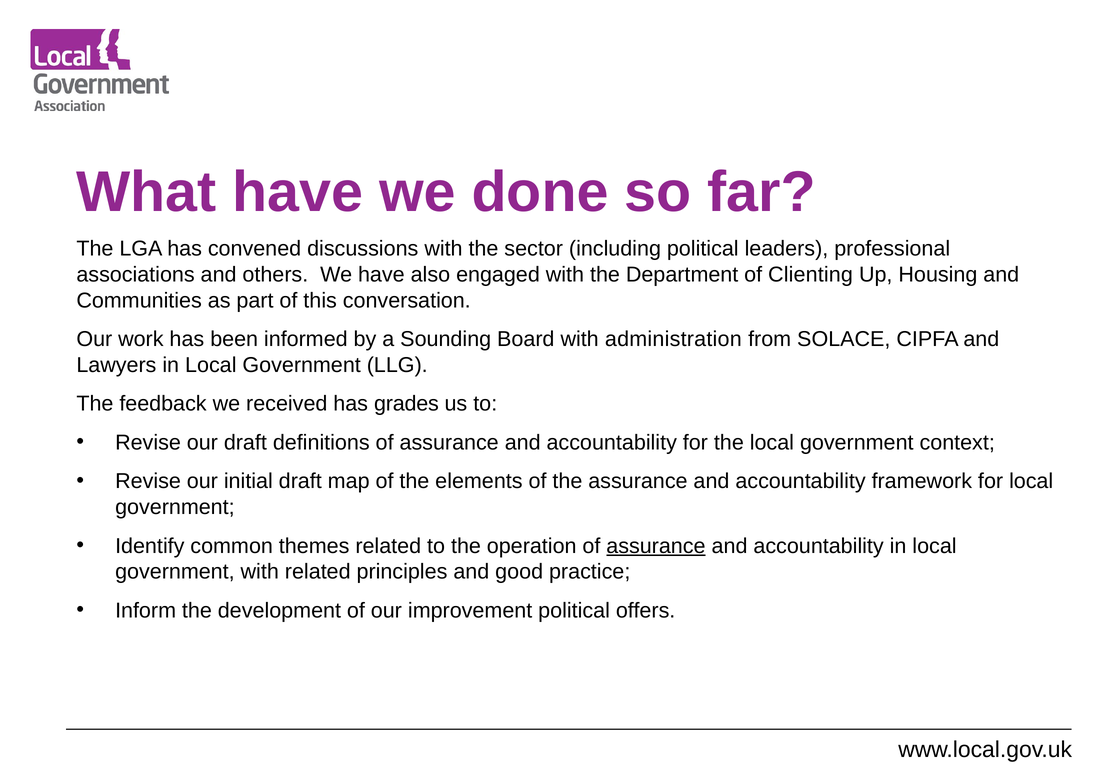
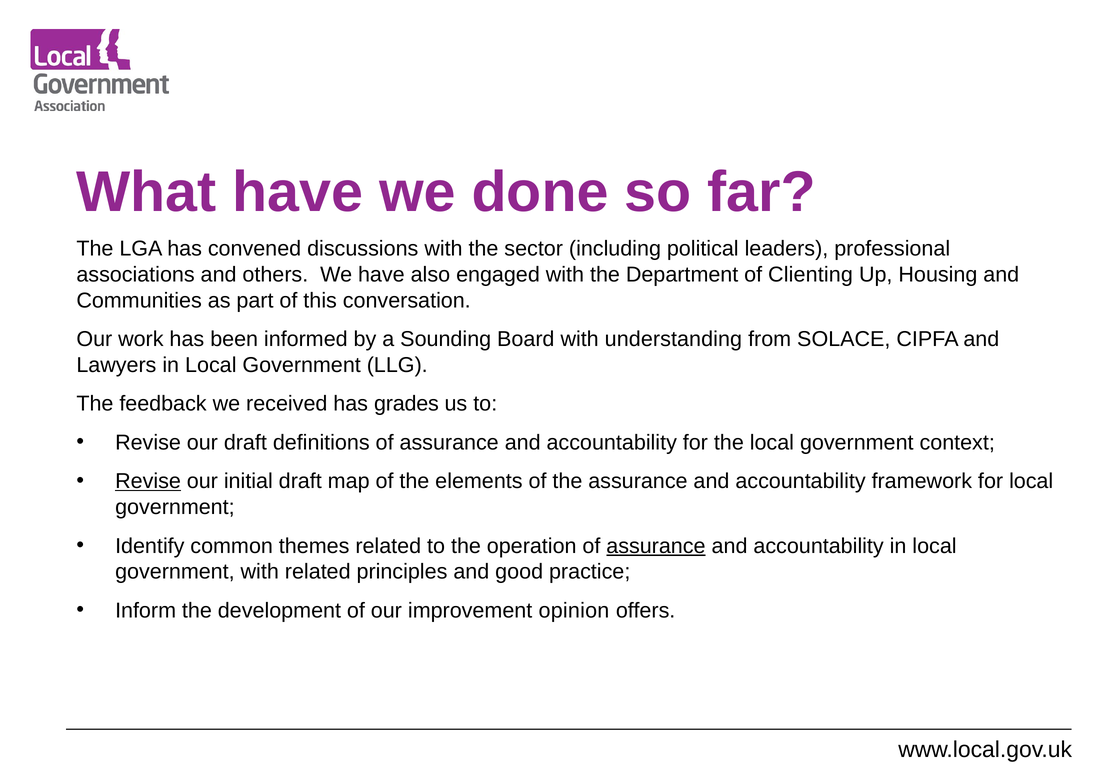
administration: administration -> understanding
Revise at (148, 482) underline: none -> present
improvement political: political -> opinion
